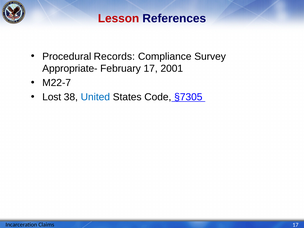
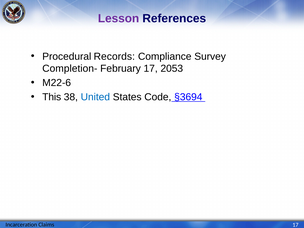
Lesson colour: red -> purple
Appropriate-: Appropriate- -> Completion-
2001: 2001 -> 2053
M22-7: M22-7 -> M22-6
Lost: Lost -> This
§7305: §7305 -> §3694
